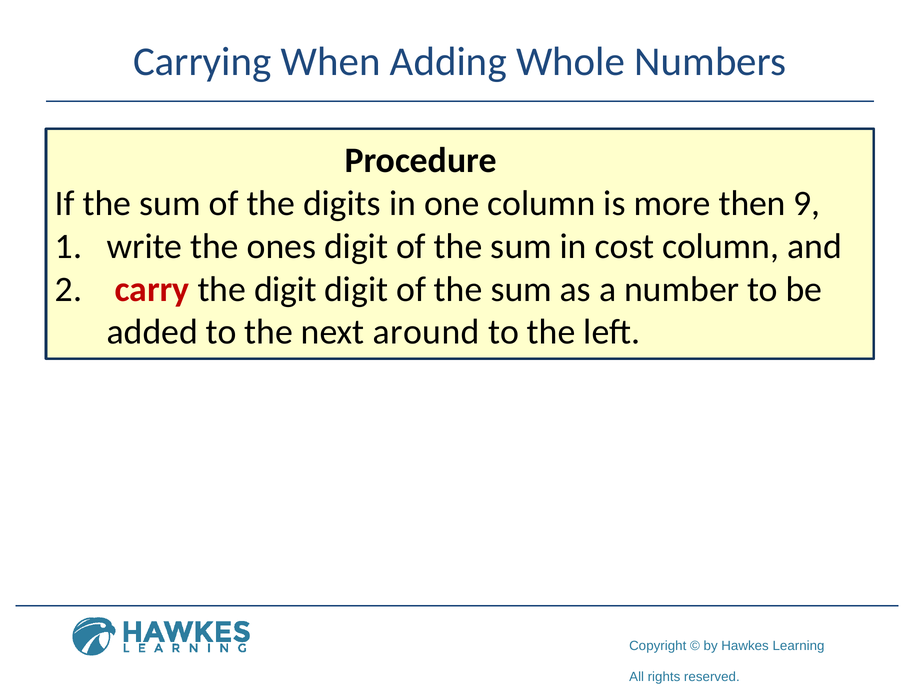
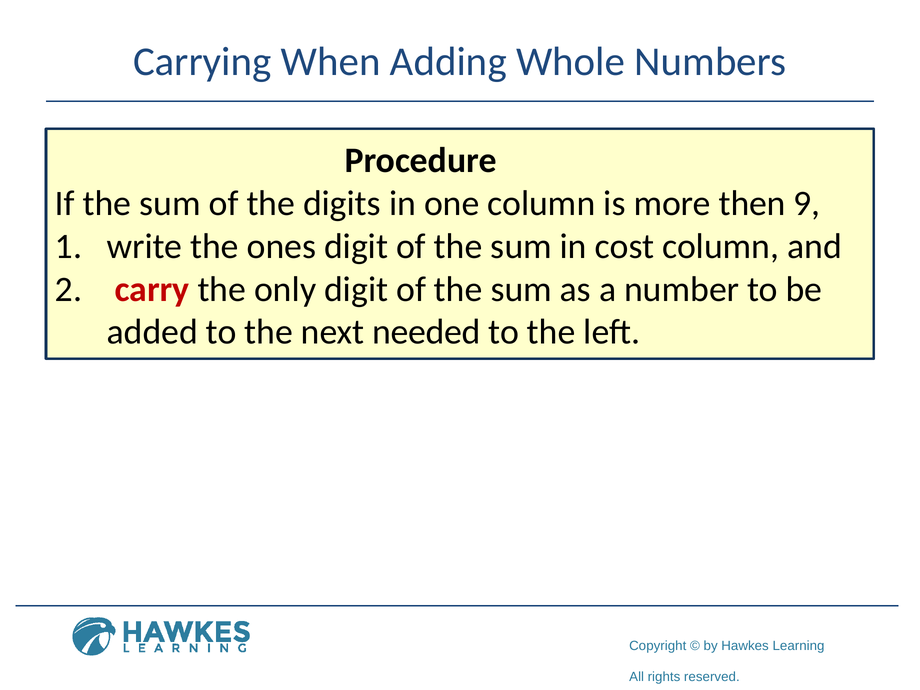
the digit: digit -> only
around: around -> needed
